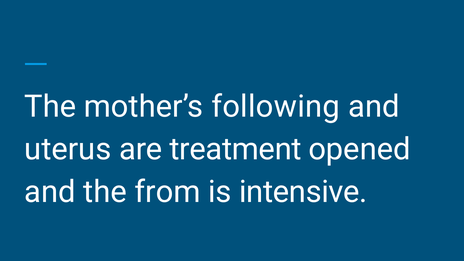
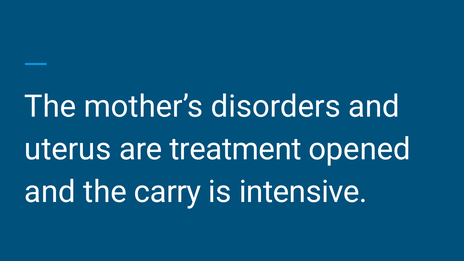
following: following -> disorders
from: from -> carry
